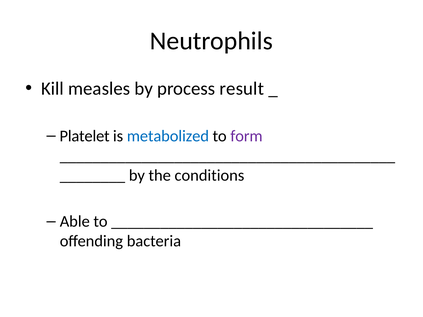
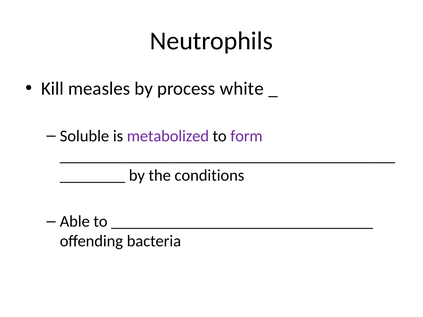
result: result -> white
Platelet: Platelet -> Soluble
metabolized colour: blue -> purple
